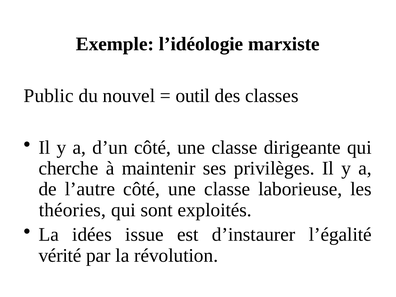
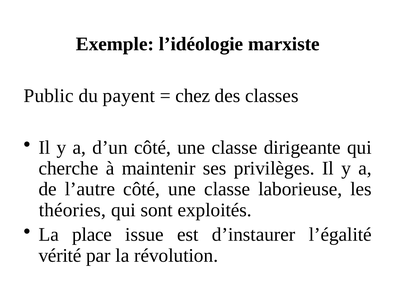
nouvel: nouvel -> payent
outil: outil -> chez
idées: idées -> place
